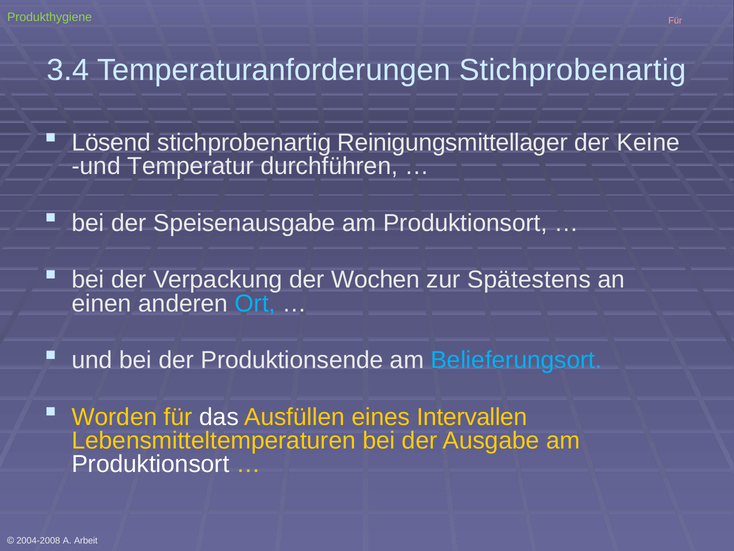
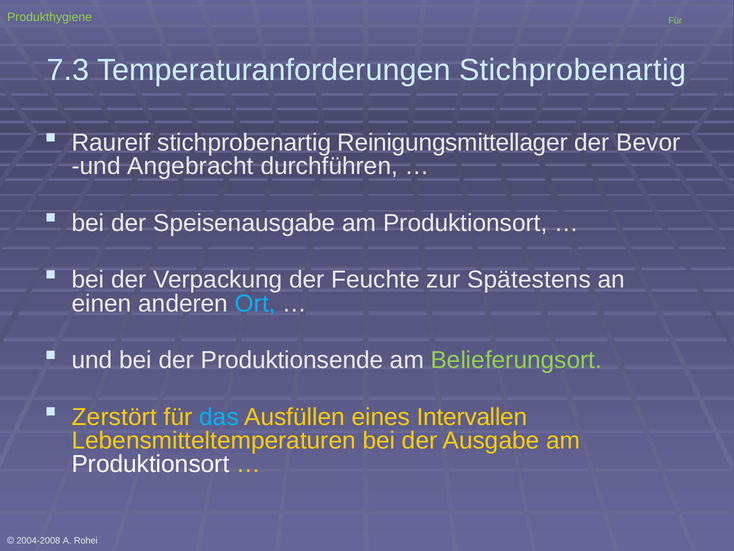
Für at (675, 21) colour: pink -> light green
3.4: 3.4 -> 7.3
Lösend: Lösend -> Raureif
Keine: Keine -> Bevor
Temperatur: Temperatur -> Angebracht
Wochen: Wochen -> Feuchte
Belieferungsort colour: light blue -> light green
Worden: Worden -> Zerstört
das colour: white -> light blue
Arbeit: Arbeit -> Rohei
